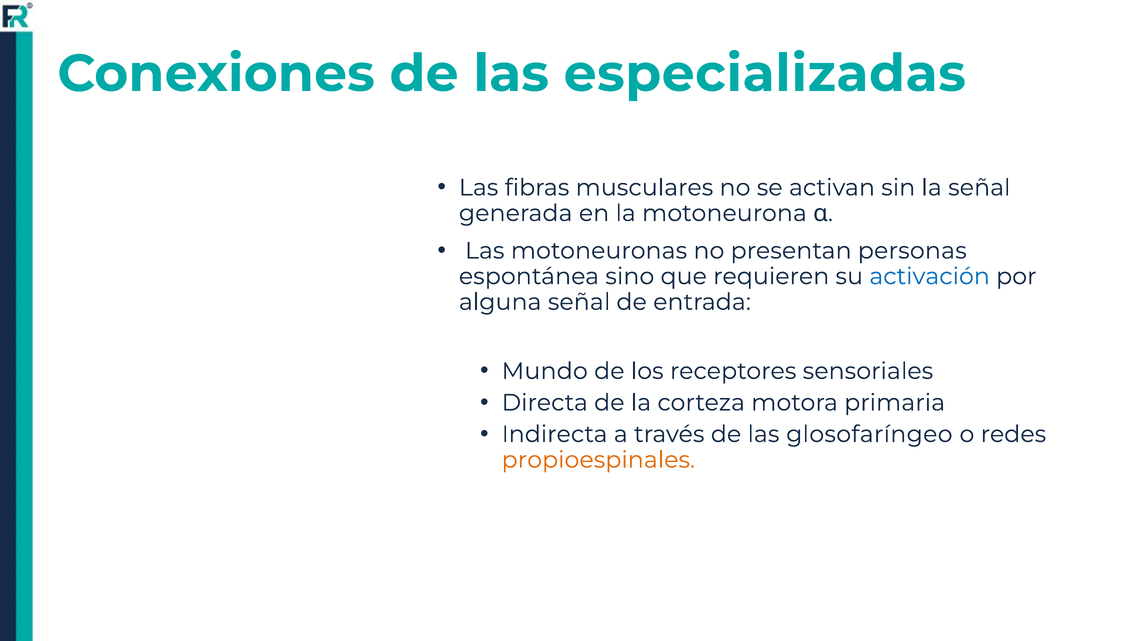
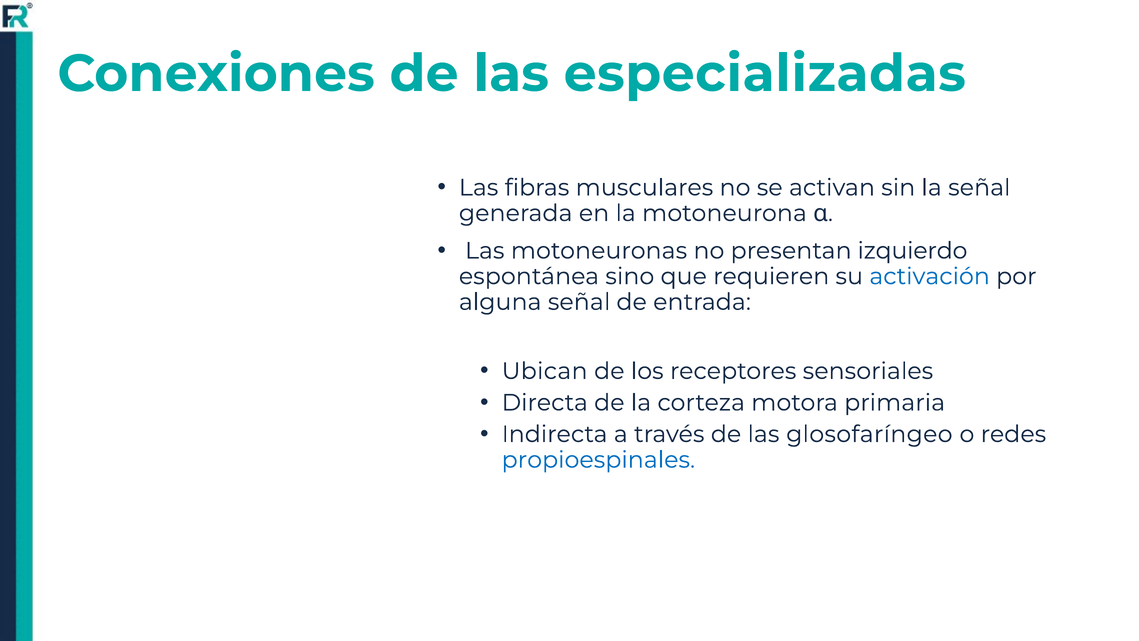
personas: personas -> izquierdo
Mundo: Mundo -> Ubican
propioespinales colour: orange -> blue
